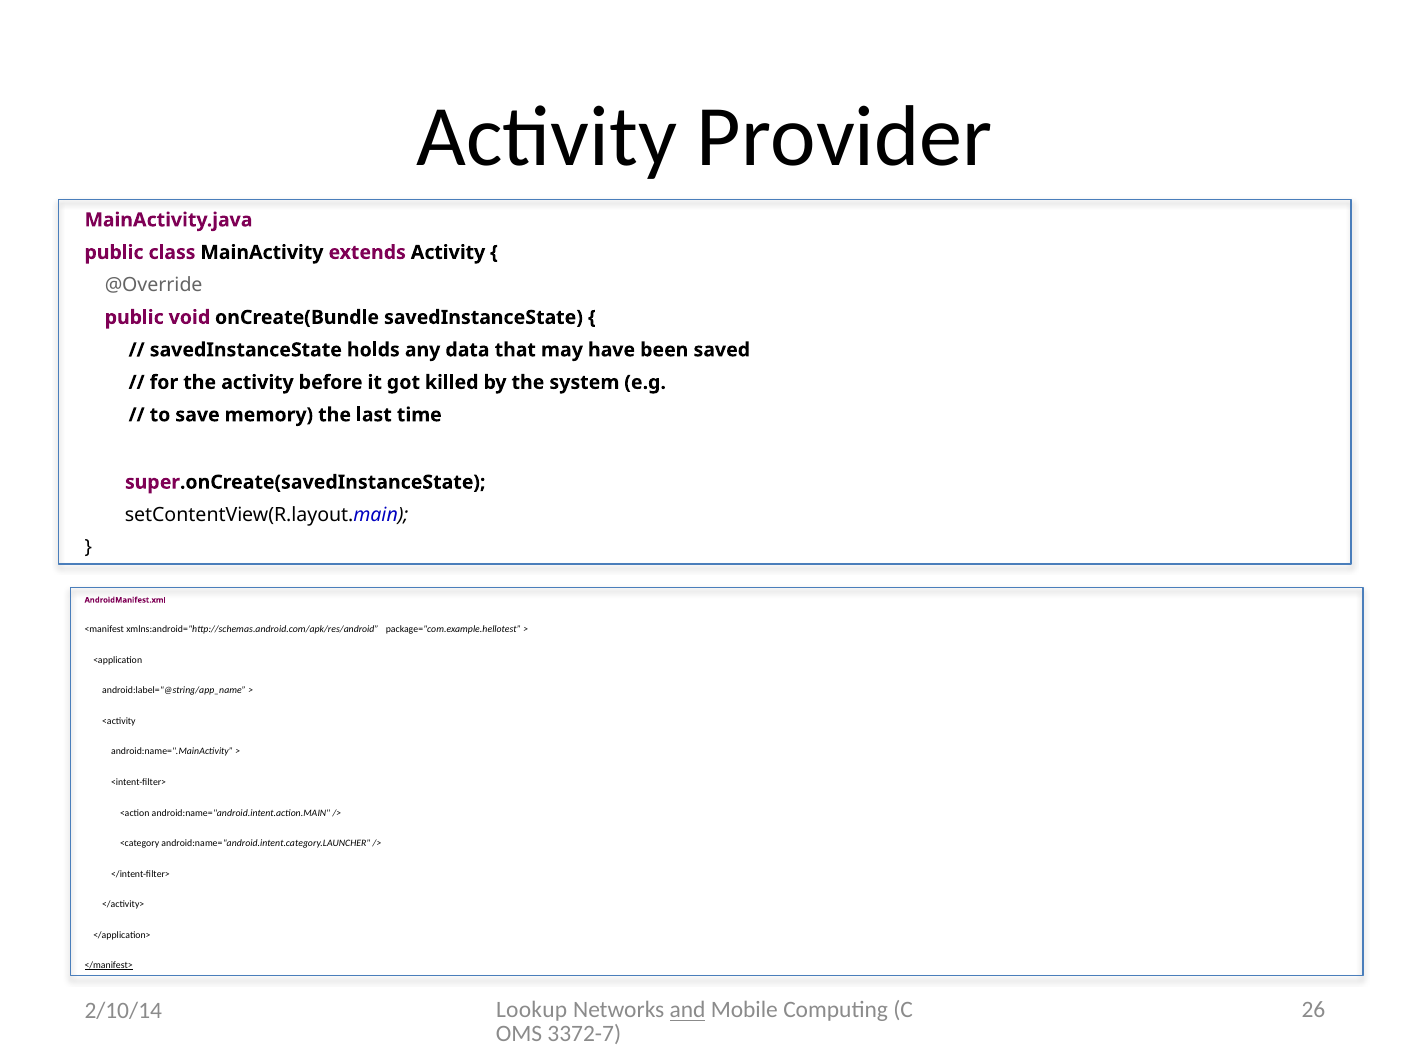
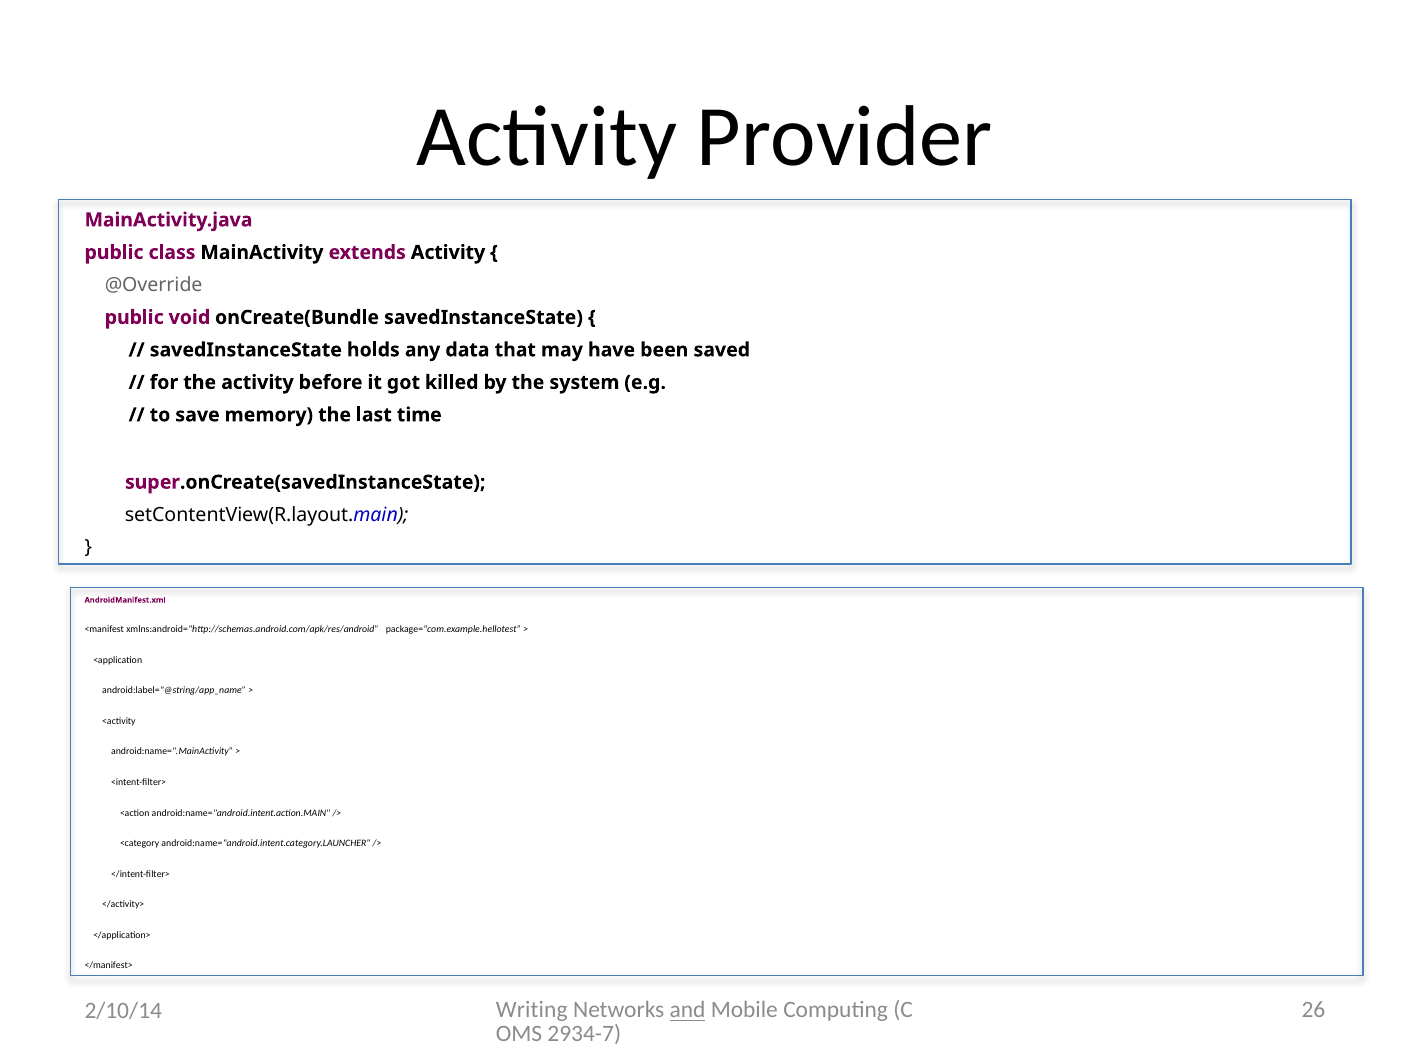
</manifest> underline: present -> none
Lookup: Lookup -> Writing
3372-7: 3372-7 -> 2934-7
